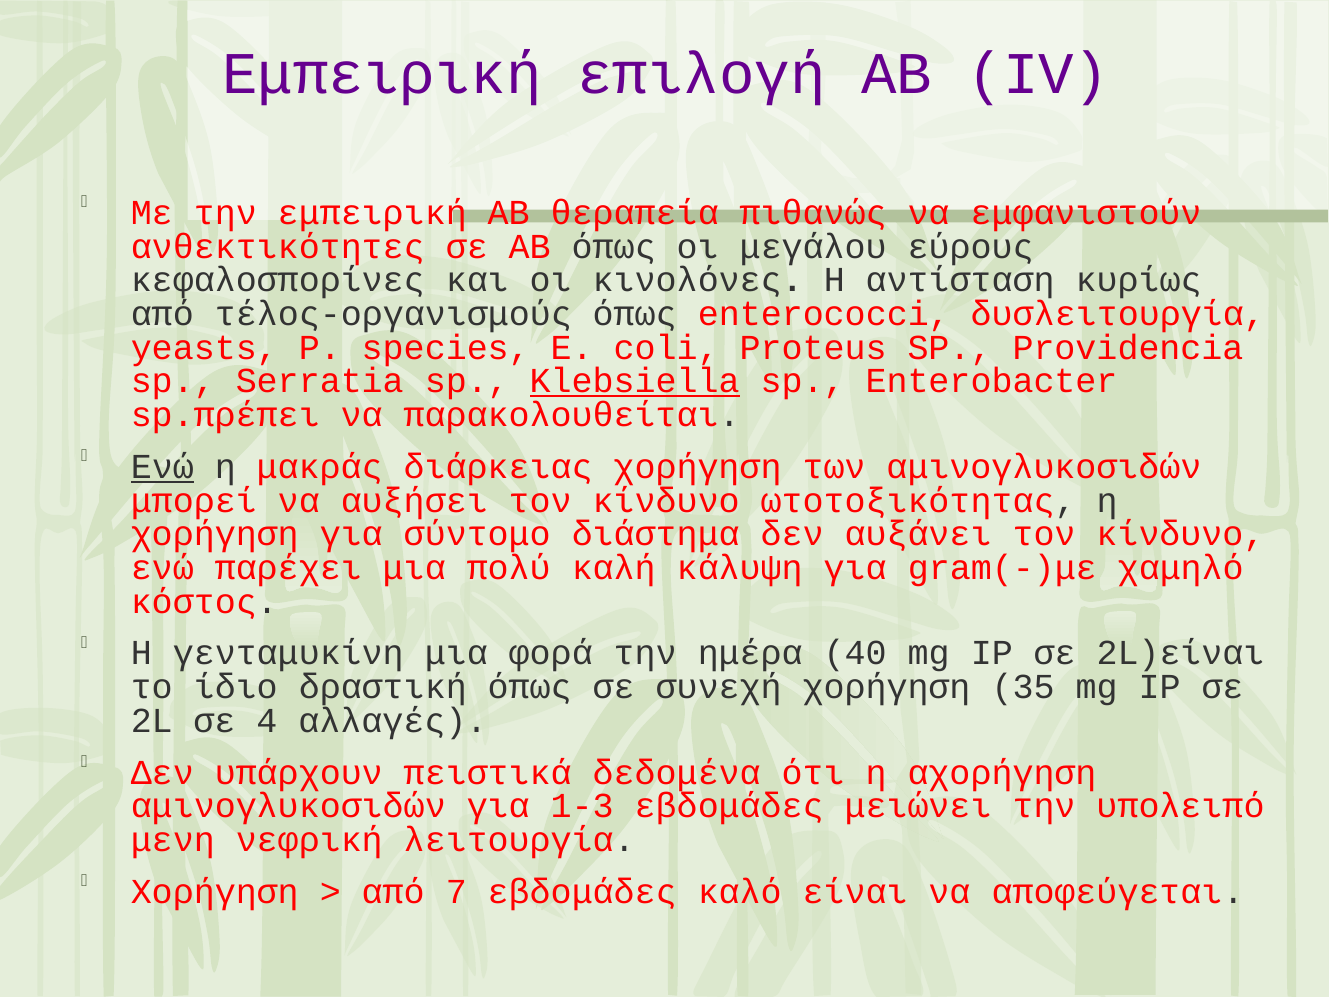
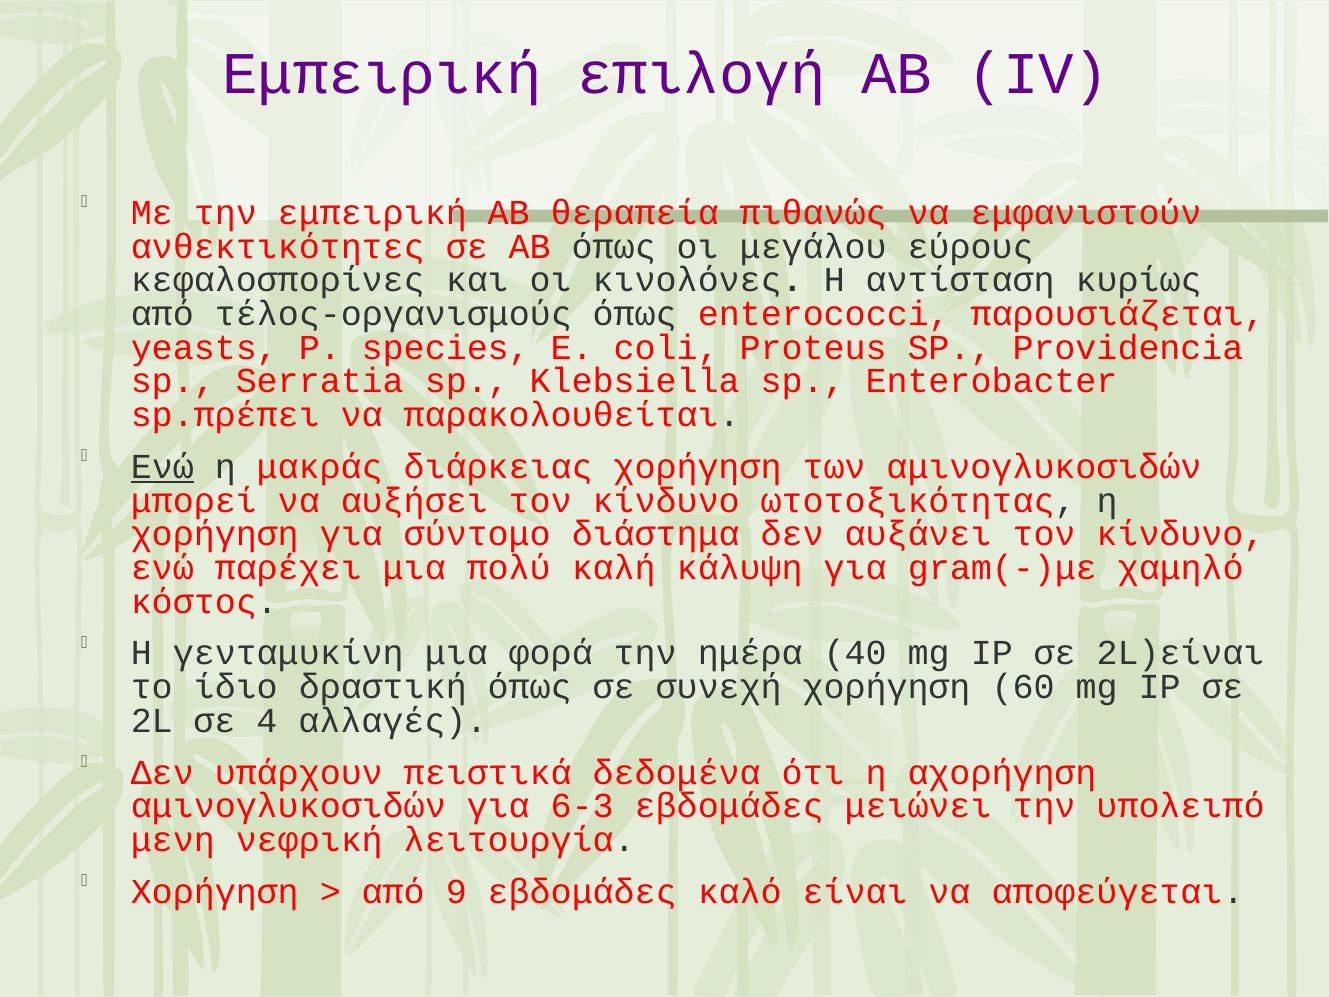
δυσλειτουργία: δυσλειτουργία -> παρουσιάζεται
Klebsiella underline: present -> none
35: 35 -> 60
1-3: 1-3 -> 6-3
7: 7 -> 9
